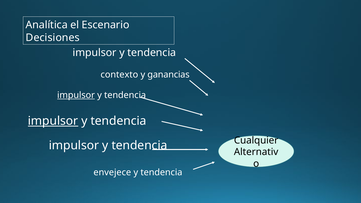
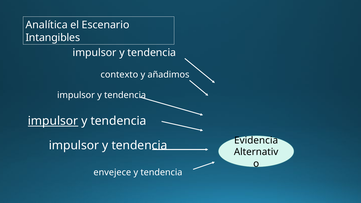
Decisiones: Decisiones -> Intangibles
ganancias: ganancias -> añadimos
impulsor at (76, 95) underline: present -> none
Cualquier: Cualquier -> Evidencia
